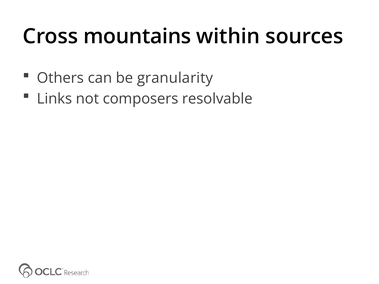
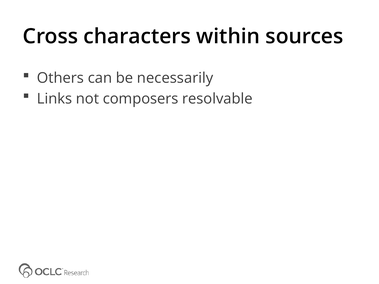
mountains: mountains -> characters
granularity: granularity -> necessarily
